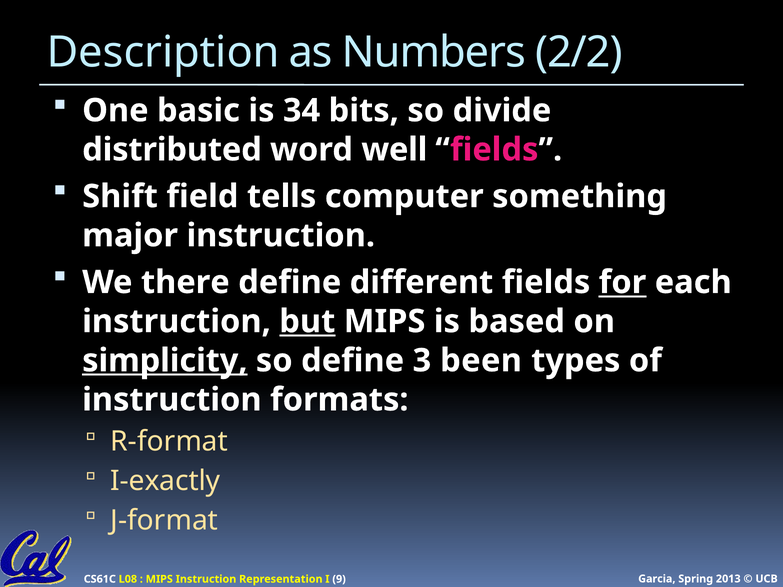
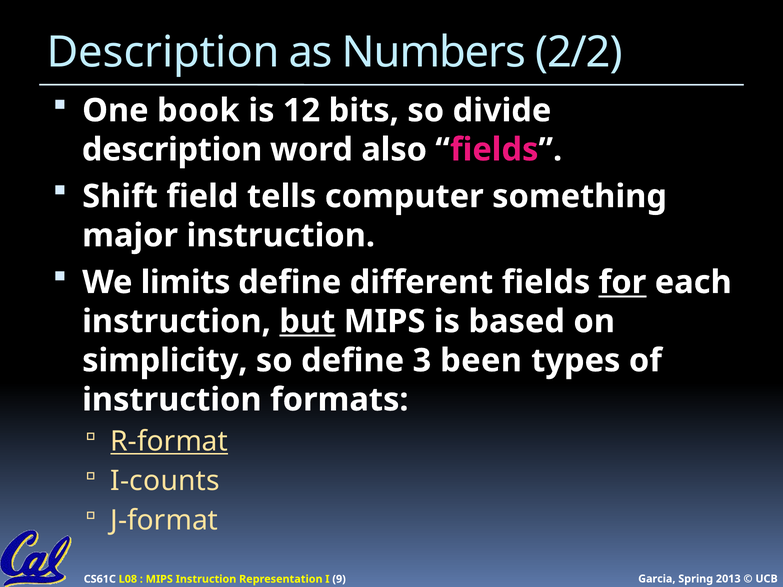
basic: basic -> book
34: 34 -> 12
distributed at (172, 150): distributed -> description
well: well -> also
there: there -> limits
simplicity underline: present -> none
R-format underline: none -> present
I-exactly: I-exactly -> I-counts
